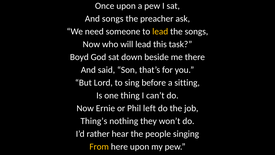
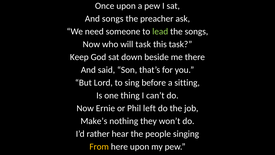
lead at (160, 31) colour: yellow -> light green
will lead: lead -> task
Boyd: Boyd -> Keep
Thing’s: Thing’s -> Make’s
